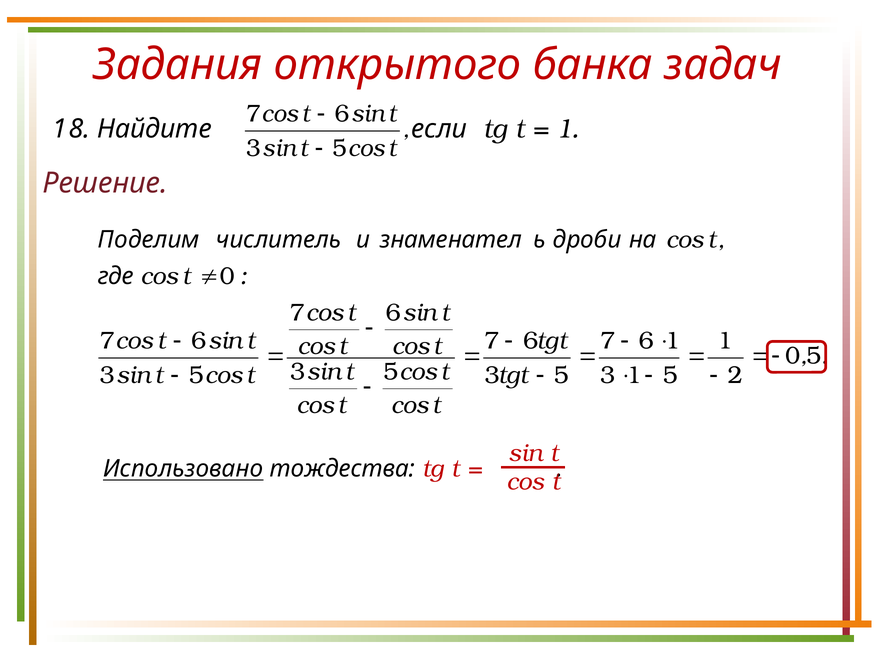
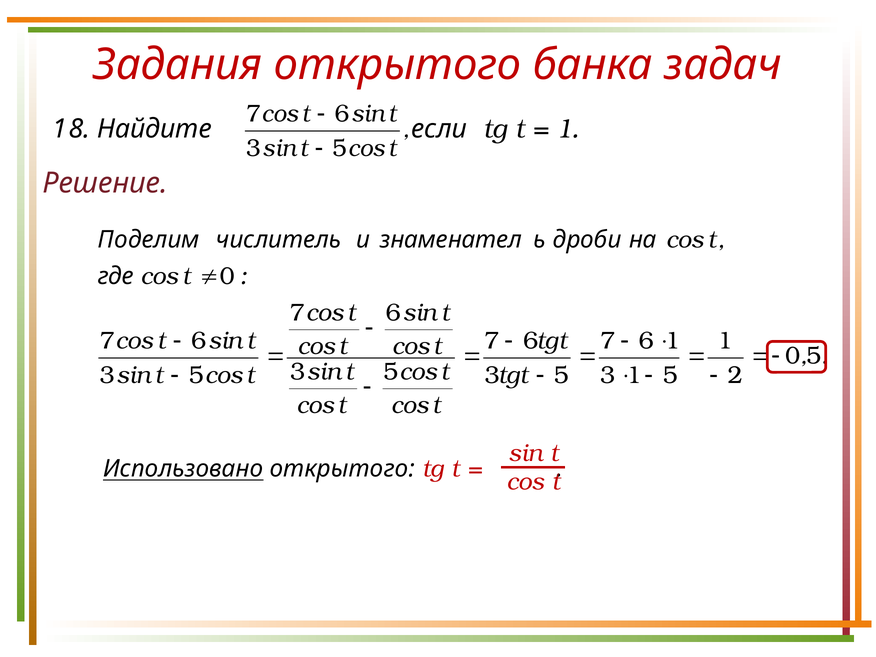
Использовано тождества: тождества -> открытого
